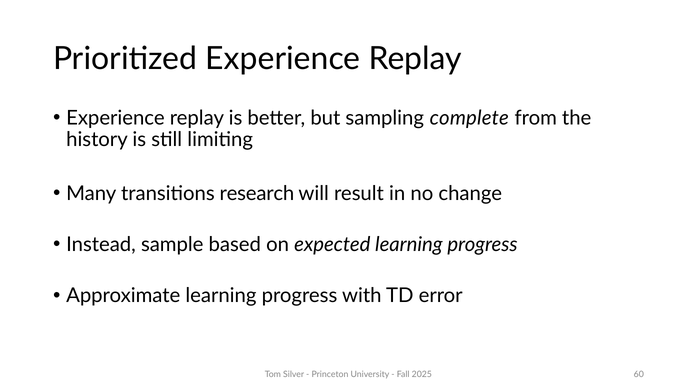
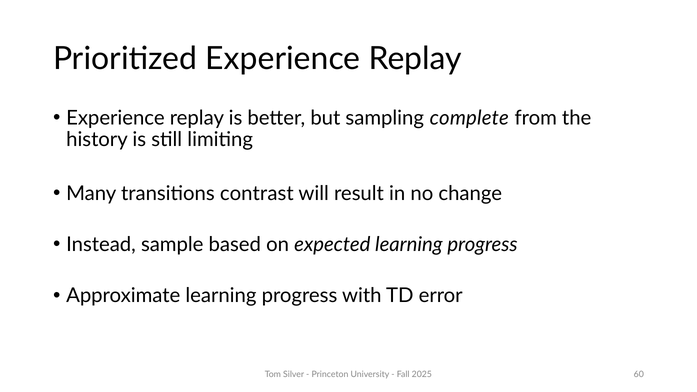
research: research -> contrast
